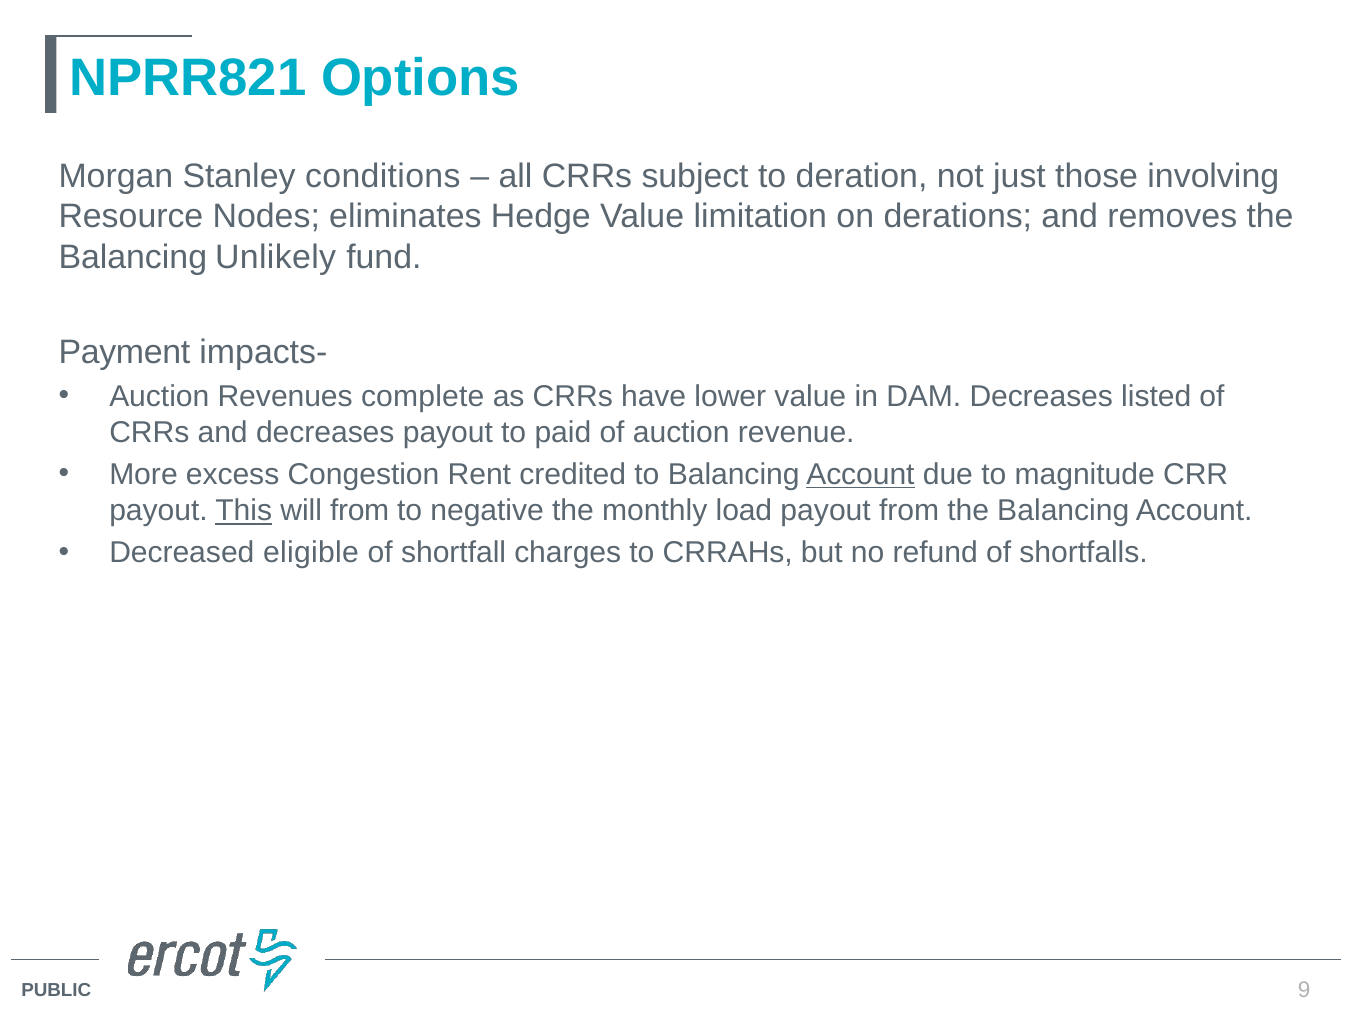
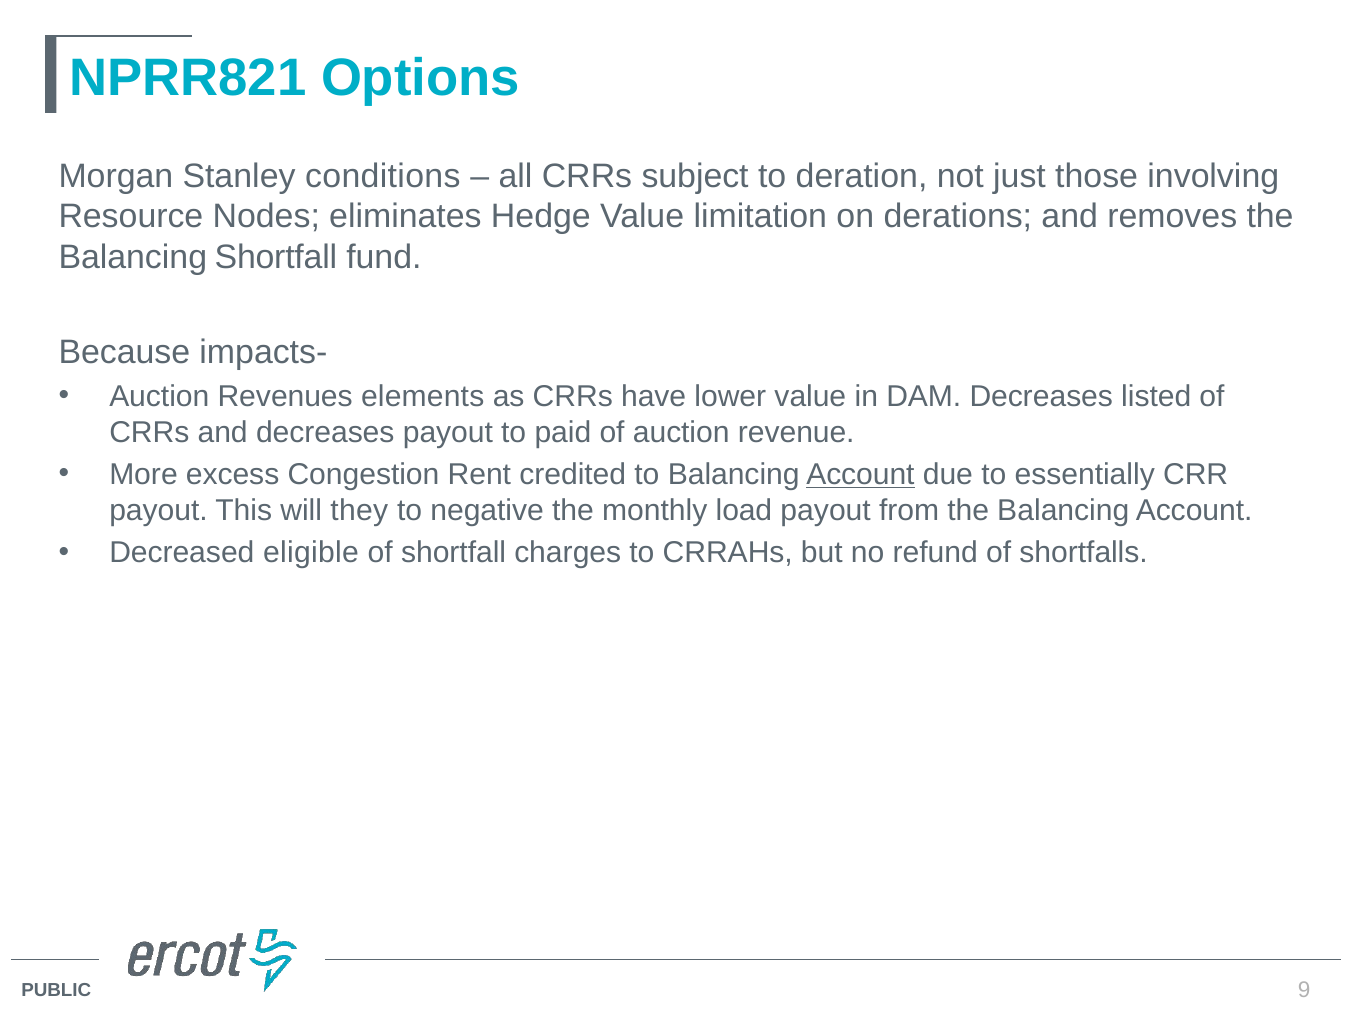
Balancing Unlikely: Unlikely -> Shortfall
Payment: Payment -> Because
complete: complete -> elements
magnitude: magnitude -> essentially
This underline: present -> none
will from: from -> they
